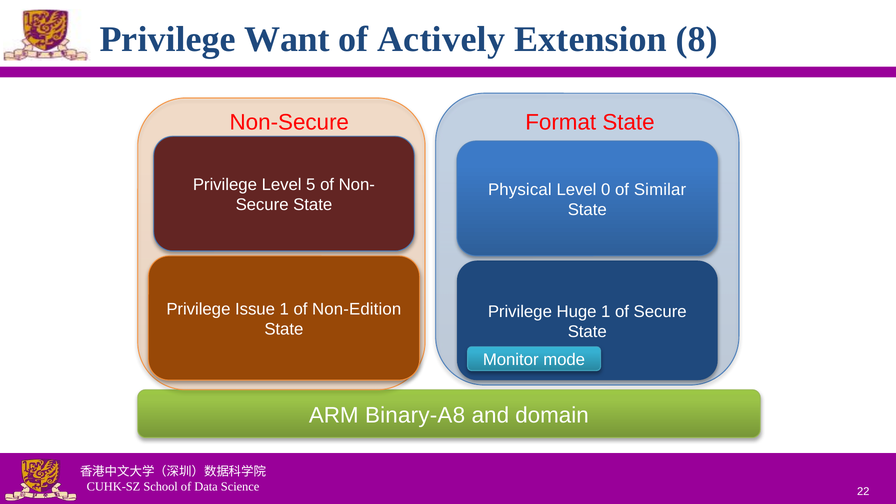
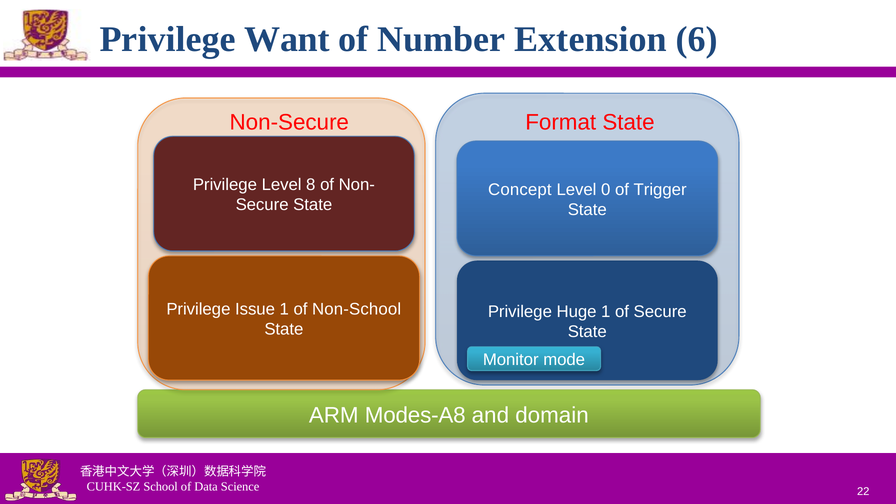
Actively: Actively -> Number
8: 8 -> 6
5: 5 -> 8
Physical: Physical -> Concept
Similar: Similar -> Trigger
Non-Edition: Non-Edition -> Non-School
Binary-A8: Binary-A8 -> Modes-A8
